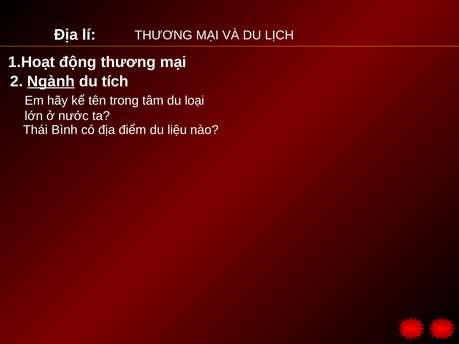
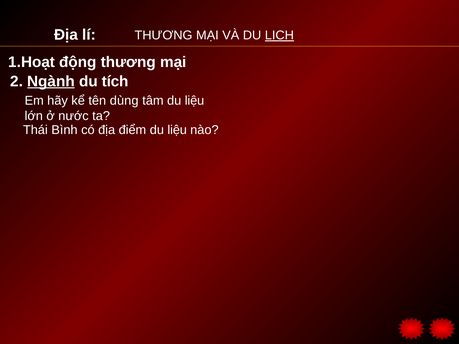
LỊCH underline: none -> present
trong: trong -> dùng
tâm du loại: loại -> liệu
